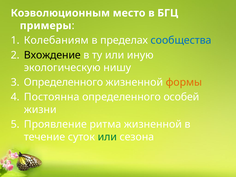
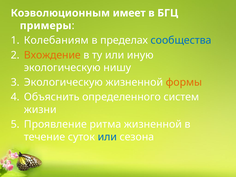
место: место -> имеет
Вхождение colour: black -> orange
Определенного at (63, 82): Определенного -> Экологическую
Постоянна: Постоянна -> Объяснить
особей: особей -> систем
или at (107, 137) colour: green -> blue
